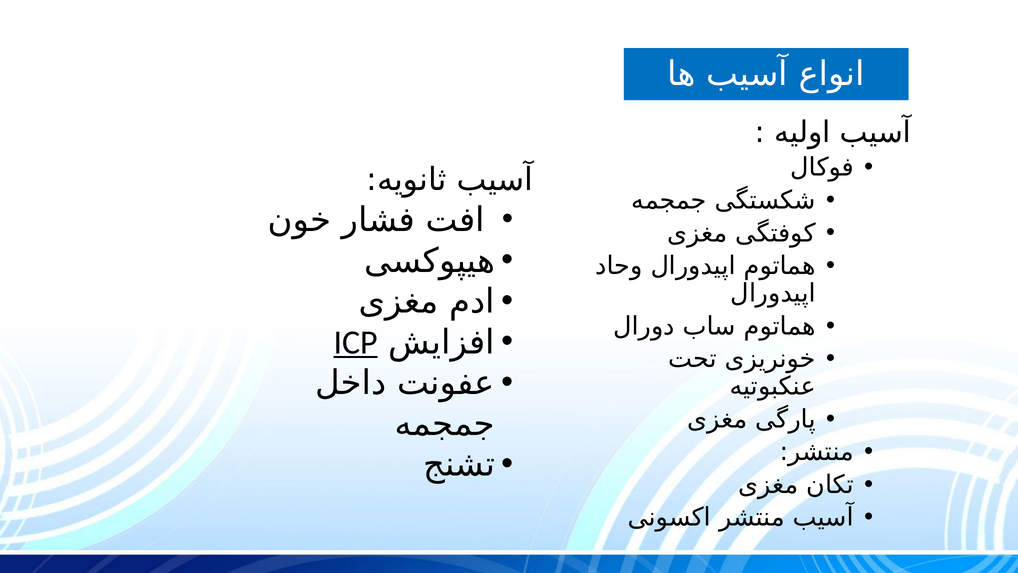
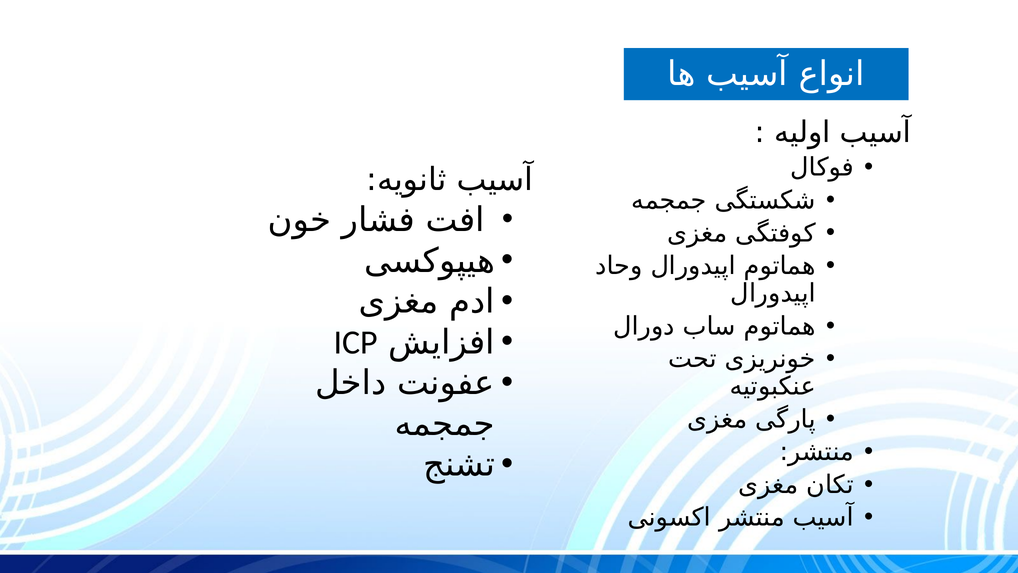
ICP underline: present -> none
